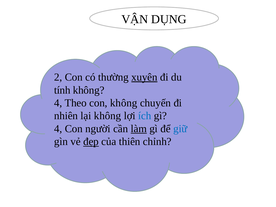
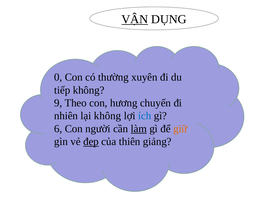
VẬN underline: none -> present
2: 2 -> 0
xuyên underline: present -> none
tính: tính -> tiếp
4 at (58, 103): 4 -> 9
con không: không -> hương
4 at (58, 129): 4 -> 6
giữ colour: blue -> orange
chỉnh: chỉnh -> giảng
